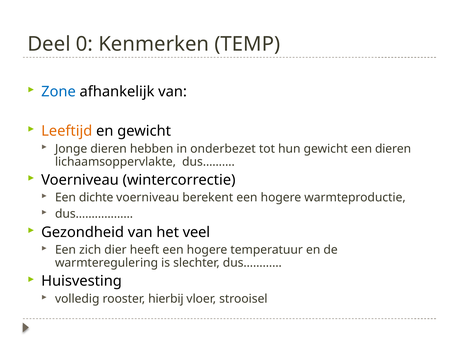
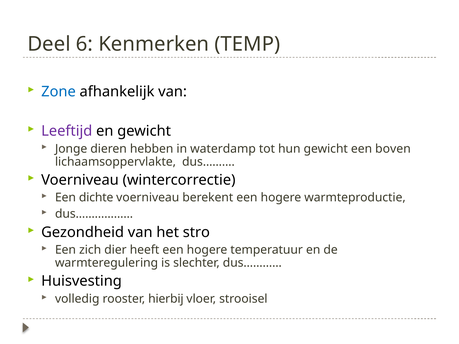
0: 0 -> 6
Leeftijd colour: orange -> purple
onderbezet: onderbezet -> waterdamp
een dieren: dieren -> boven
veel: veel -> stro
